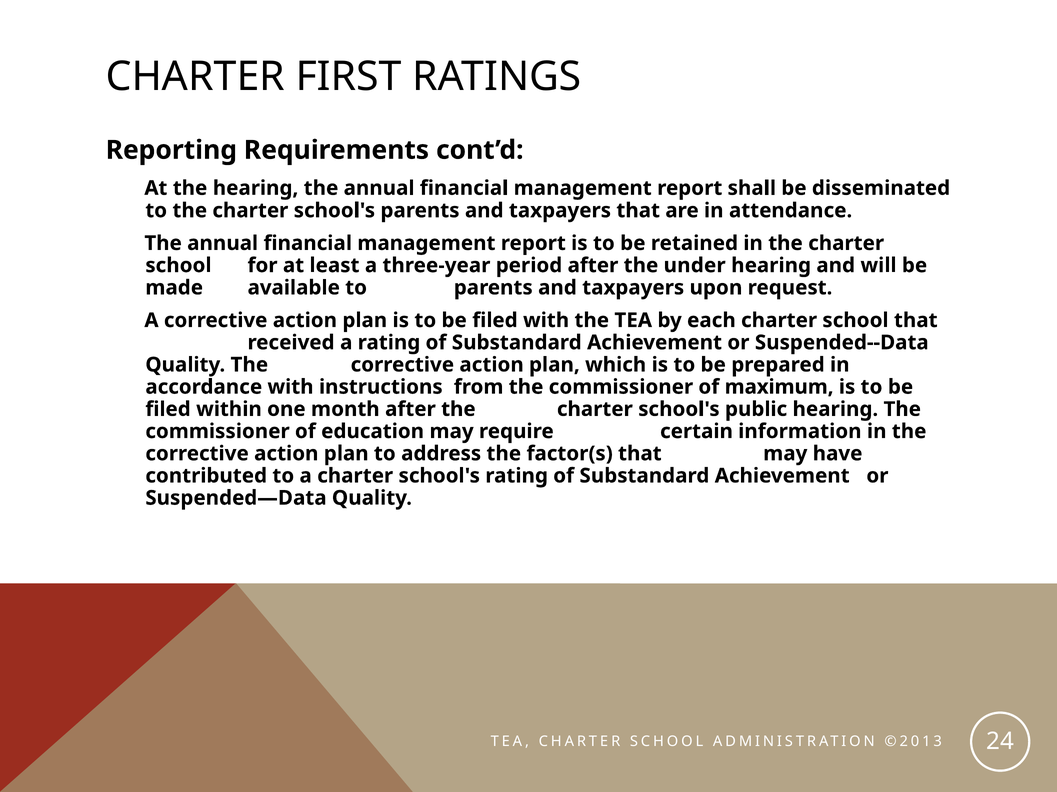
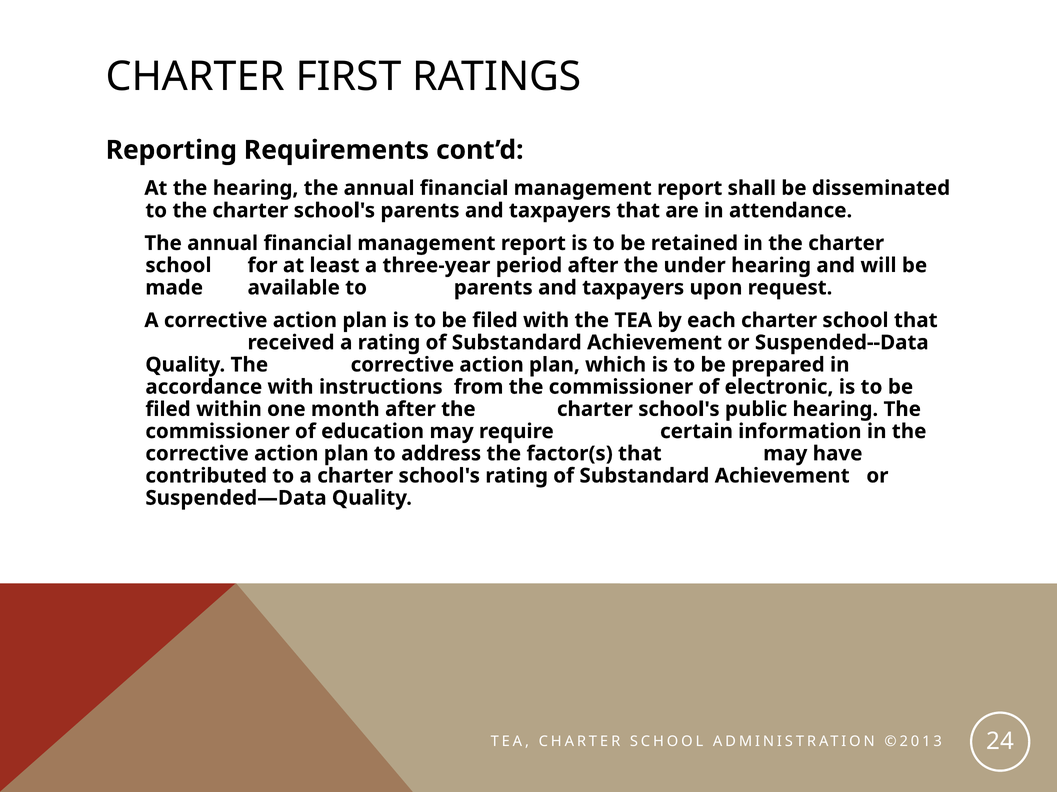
maximum: maximum -> electronic
